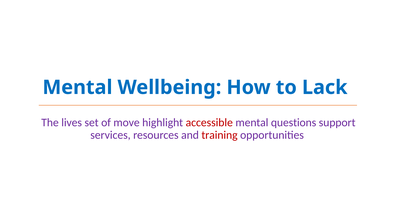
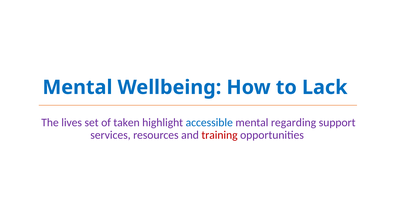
move: move -> taken
accessible colour: red -> blue
questions: questions -> regarding
